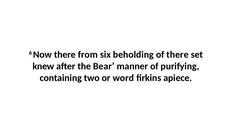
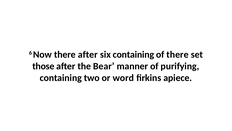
there from: from -> after
six beholding: beholding -> containing
knew: knew -> those
